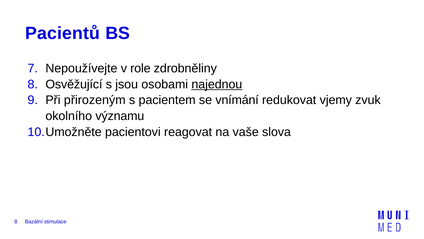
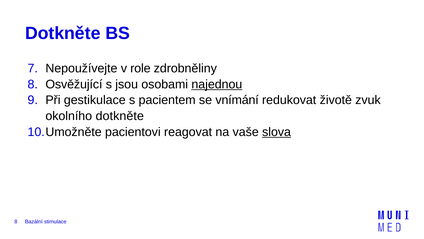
Pacientů at (63, 33): Pacientů -> Dotkněte
přirozeným: přirozeným -> gestikulace
vjemy: vjemy -> životě
okolního významu: významu -> dotkněte
slova underline: none -> present
